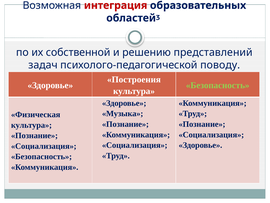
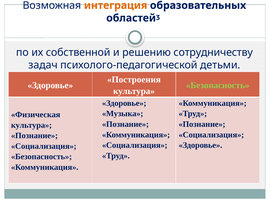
интеграция colour: red -> orange
представлений: представлений -> сотрудничеству
поводу: поводу -> детьми
